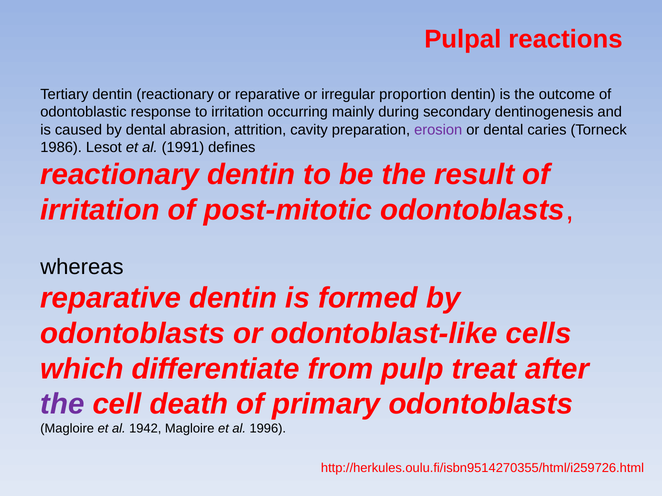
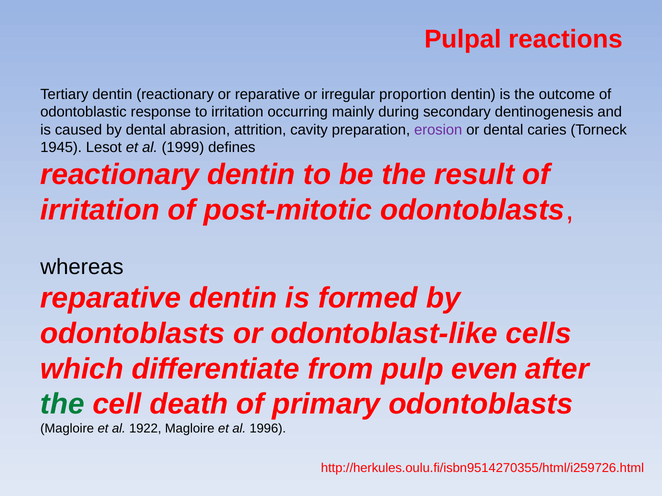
1986: 1986 -> 1945
1991: 1991 -> 1999
treat: treat -> even
the at (62, 405) colour: purple -> green
1942: 1942 -> 1922
